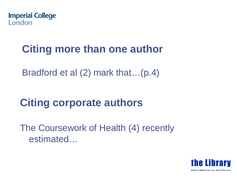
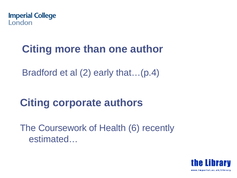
mark: mark -> early
4: 4 -> 6
